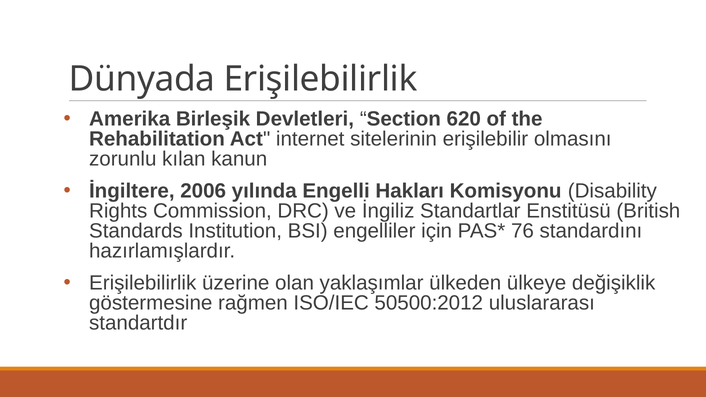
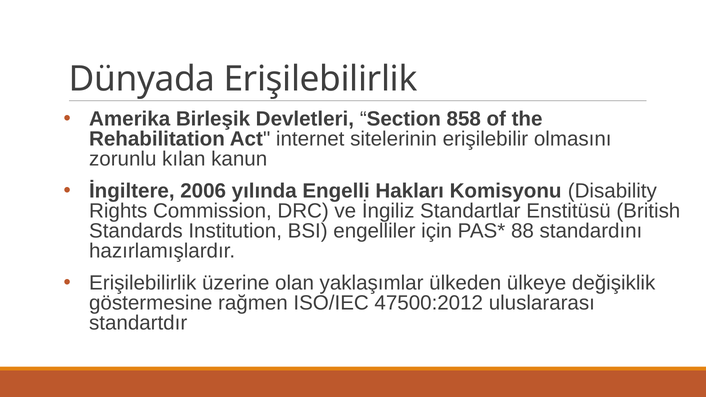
620: 620 -> 858
76: 76 -> 88
50500:2012: 50500:2012 -> 47500:2012
